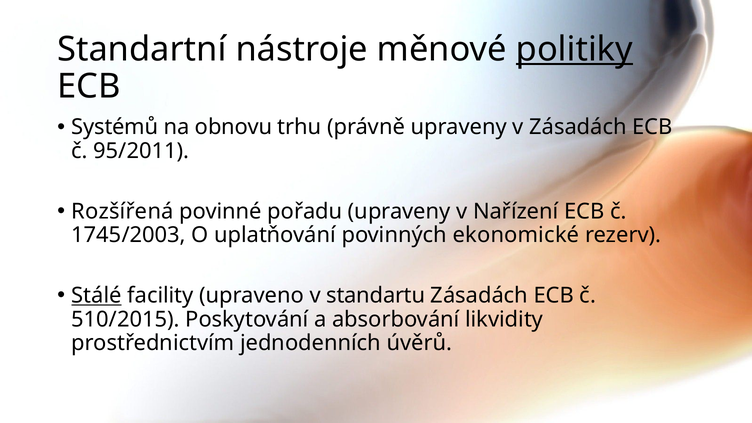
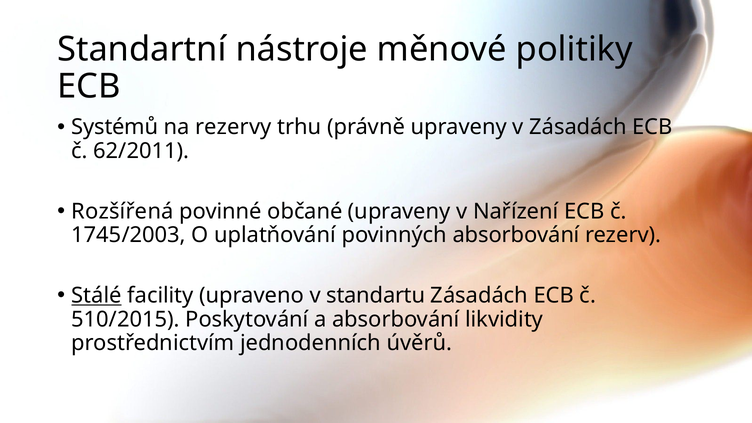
politiky underline: present -> none
obnovu: obnovu -> rezervy
95/2011: 95/2011 -> 62/2011
pořadu: pořadu -> občané
povinných ekonomické: ekonomické -> absorbování
